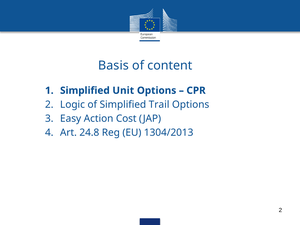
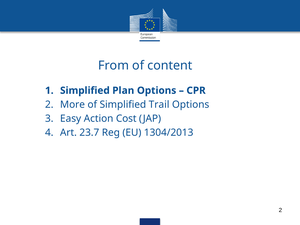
Basis: Basis -> From
Unit: Unit -> Plan
Logic: Logic -> More
24.8: 24.8 -> 23.7
